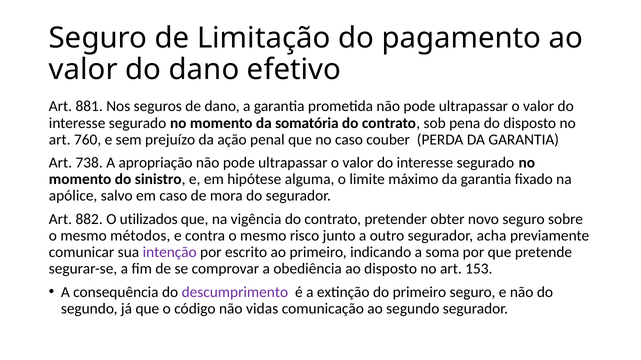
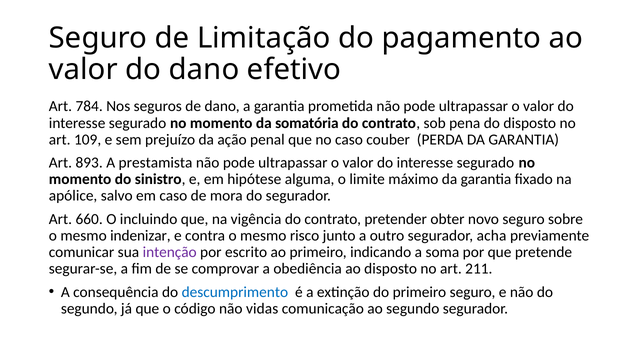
881: 881 -> 784
760: 760 -> 109
738: 738 -> 893
apropriação: apropriação -> prestamista
882: 882 -> 660
utilizados: utilizados -> incluindo
métodos: métodos -> indenizar
153: 153 -> 211
descumprimento colour: purple -> blue
